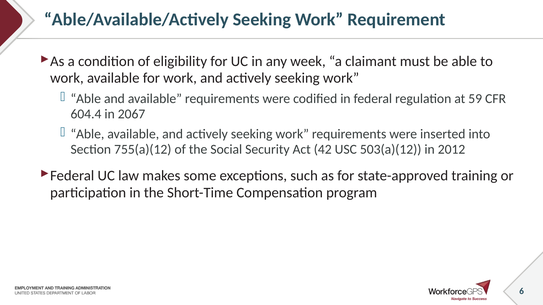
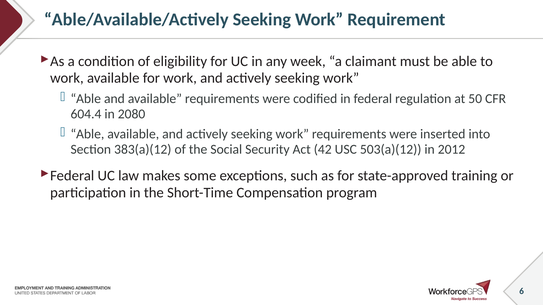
59: 59 -> 50
2067: 2067 -> 2080
755(a)(12: 755(a)(12 -> 383(a)(12
